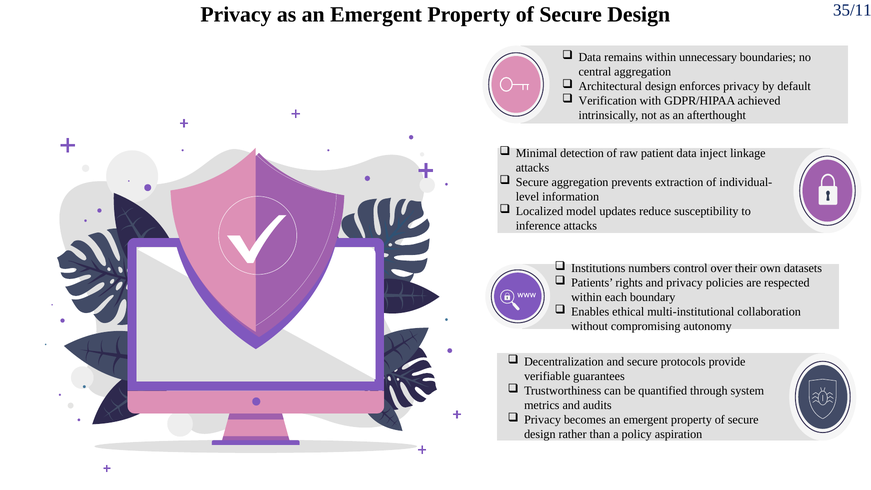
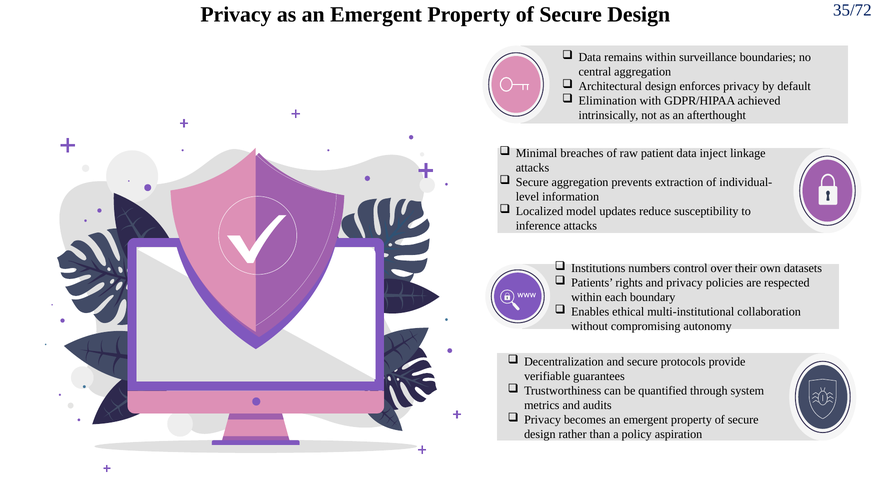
35/11: 35/11 -> 35/72
unnecessary: unnecessary -> surveillance
Verification: Verification -> Elimination
detection: detection -> breaches
